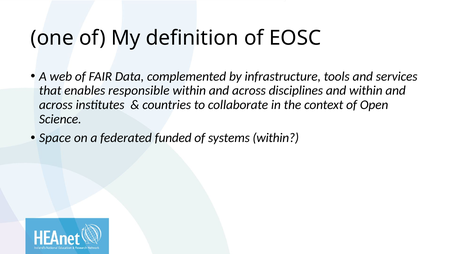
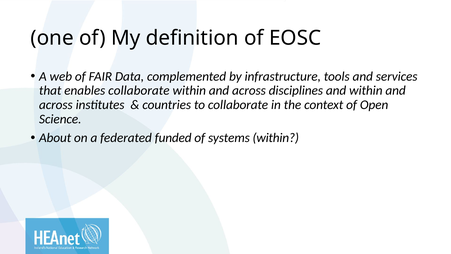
enables responsible: responsible -> collaborate
Space: Space -> About
